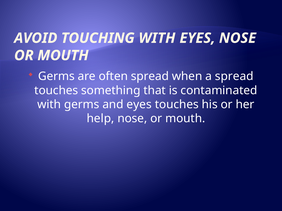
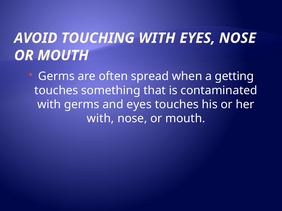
a spread: spread -> getting
help at (100, 119): help -> with
